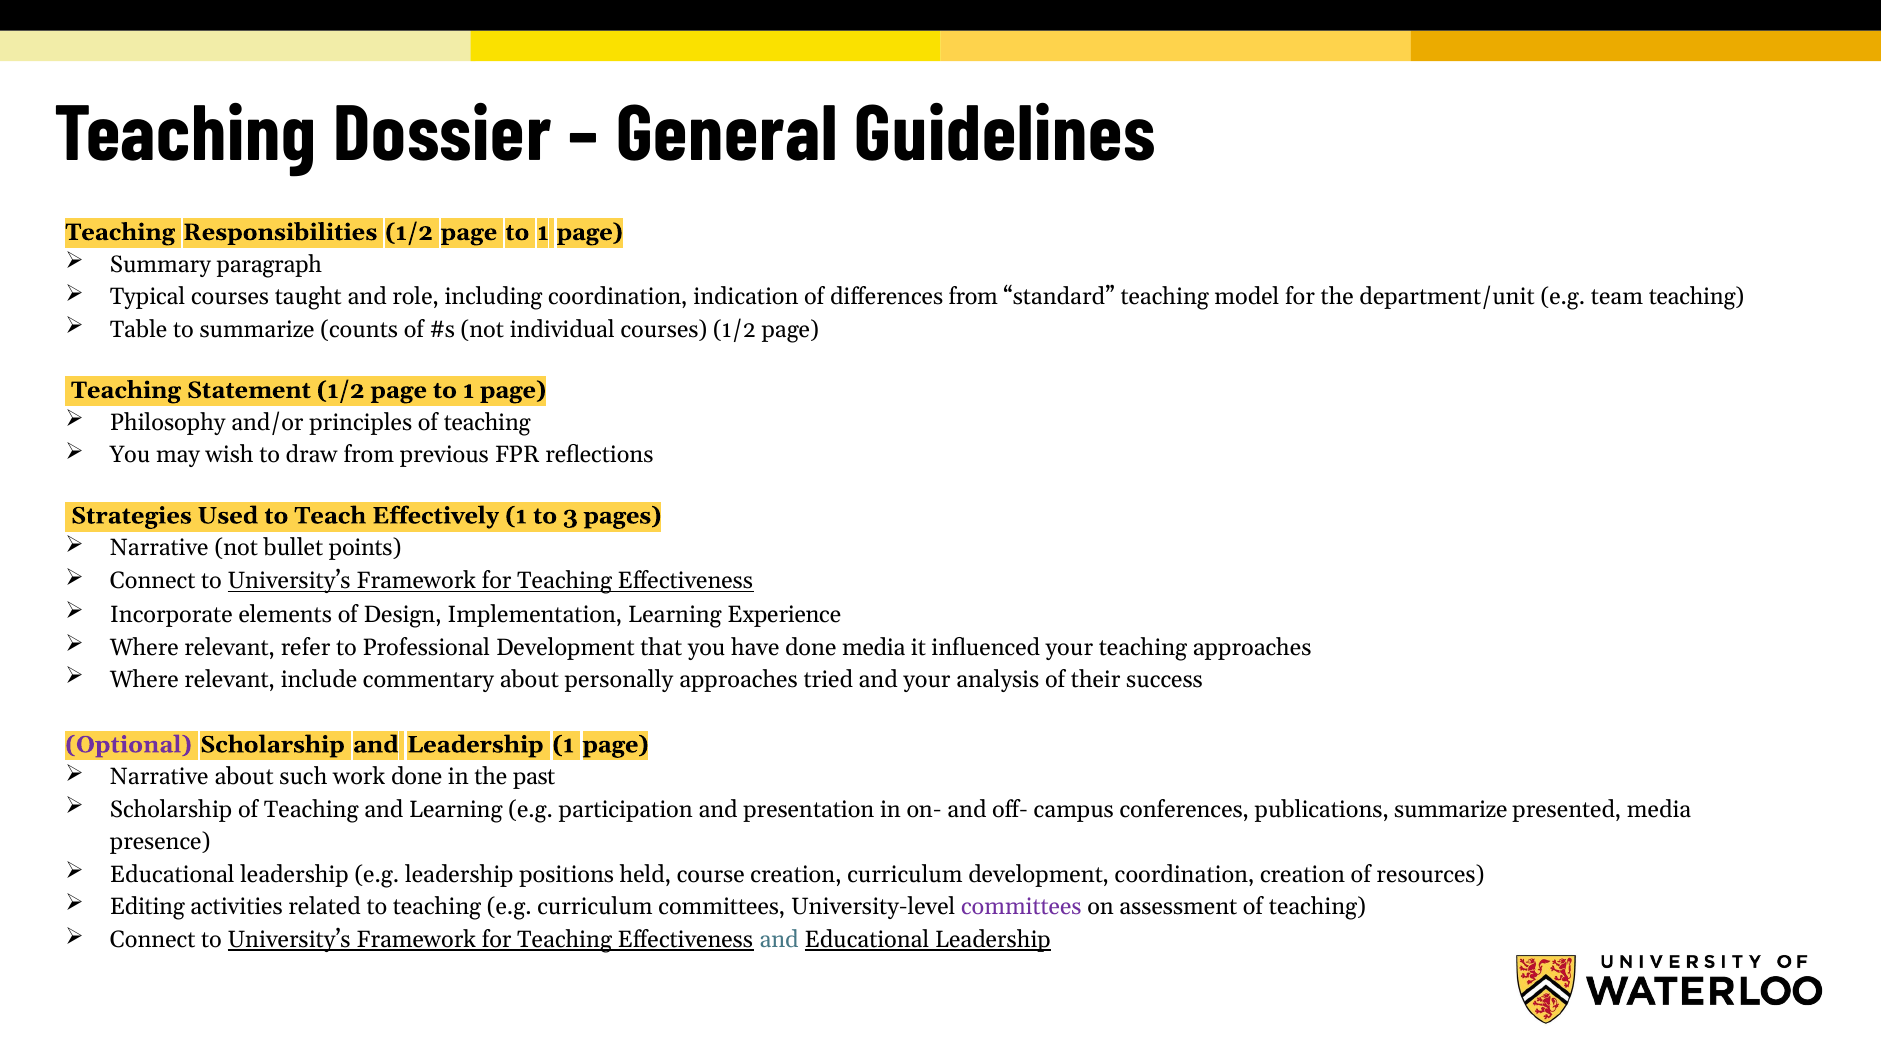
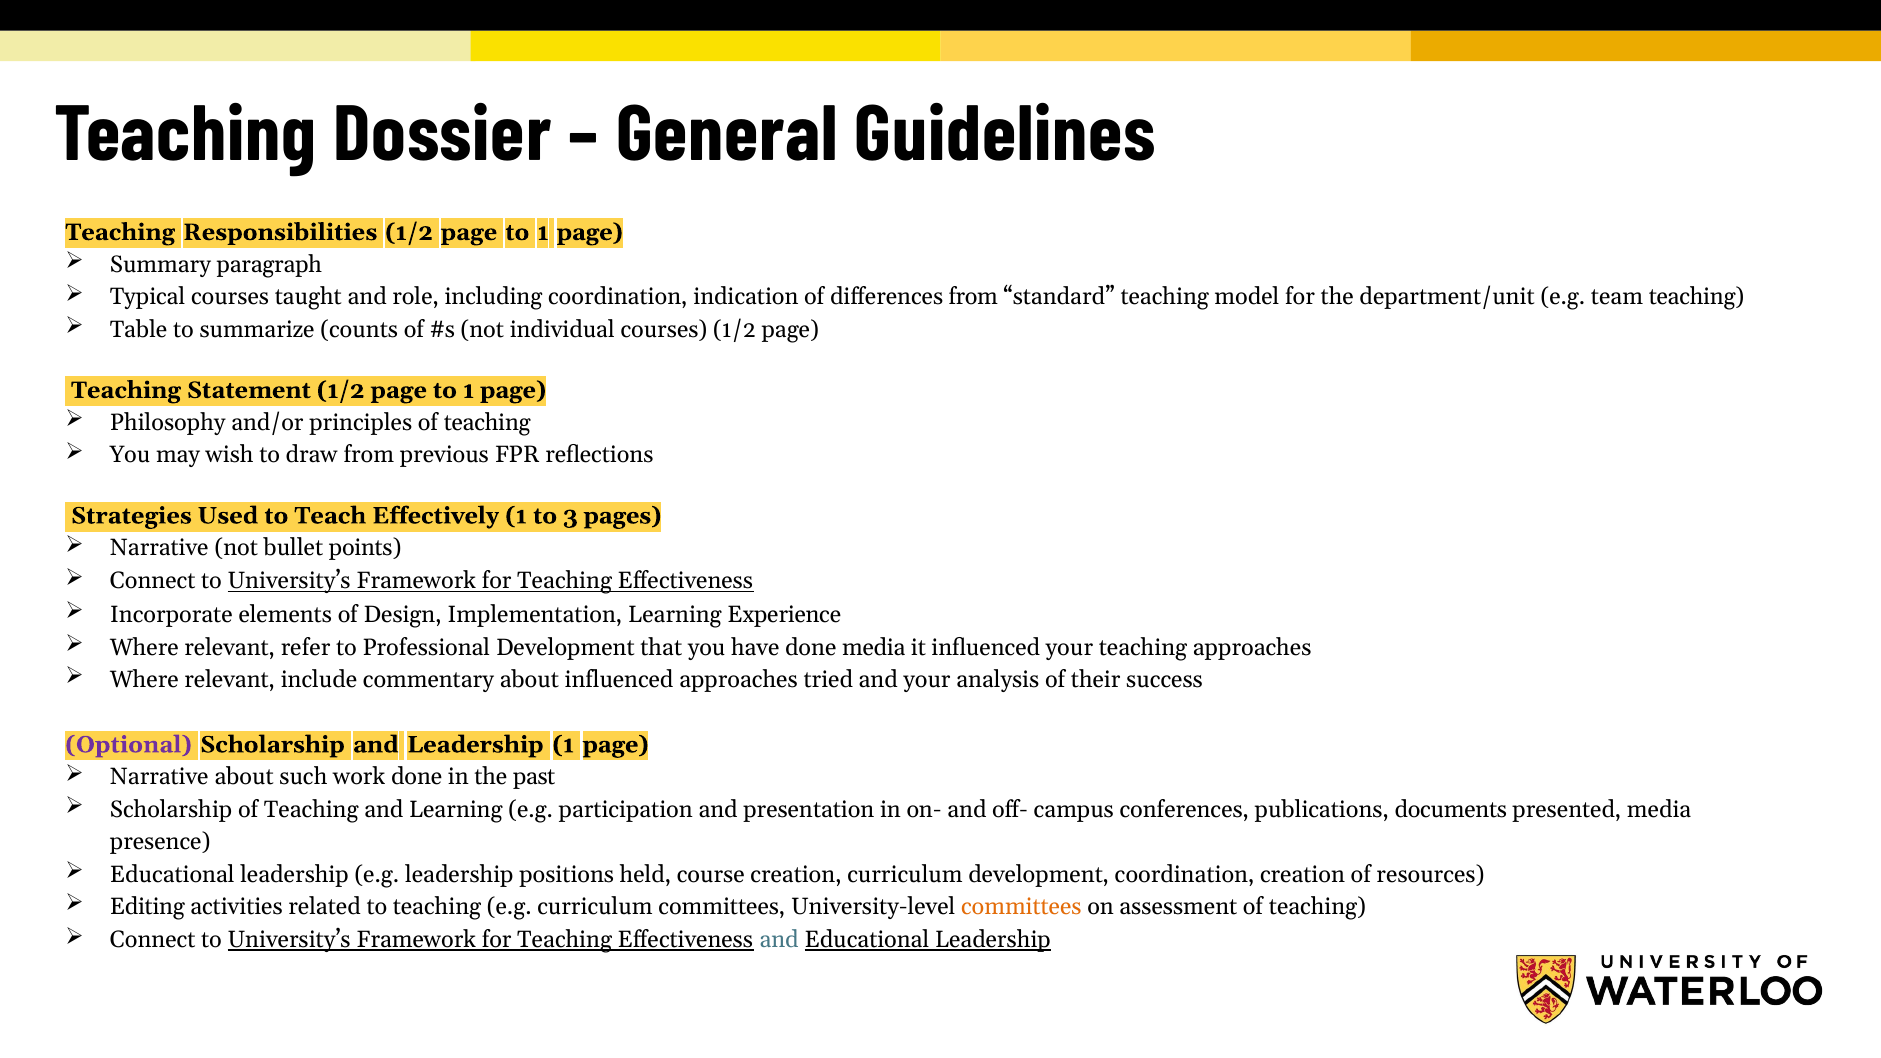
about personally: personally -> influenced
publications summarize: summarize -> documents
committees at (1021, 907) colour: purple -> orange
